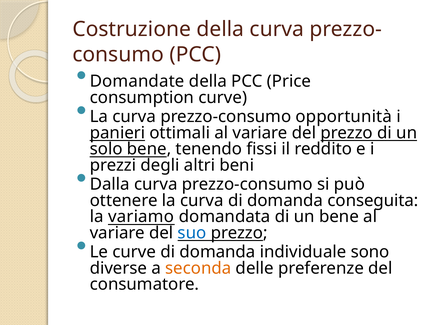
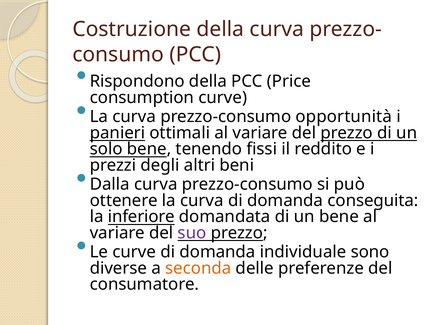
Domandate: Domandate -> Rispondono
variamo: variamo -> inferiore
suo colour: blue -> purple
